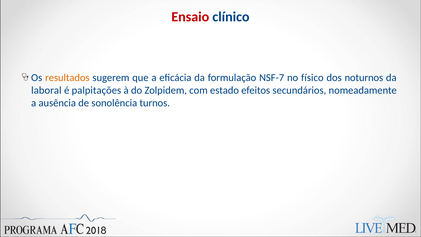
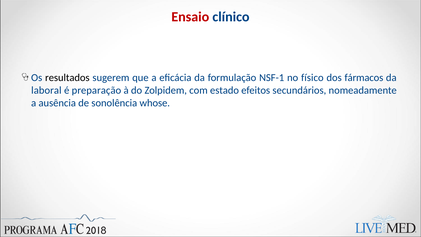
resultados colour: orange -> black
NSF-7: NSF-7 -> NSF-1
noturnos: noturnos -> fármacos
palpitações: palpitações -> preparação
turnos: turnos -> whose
